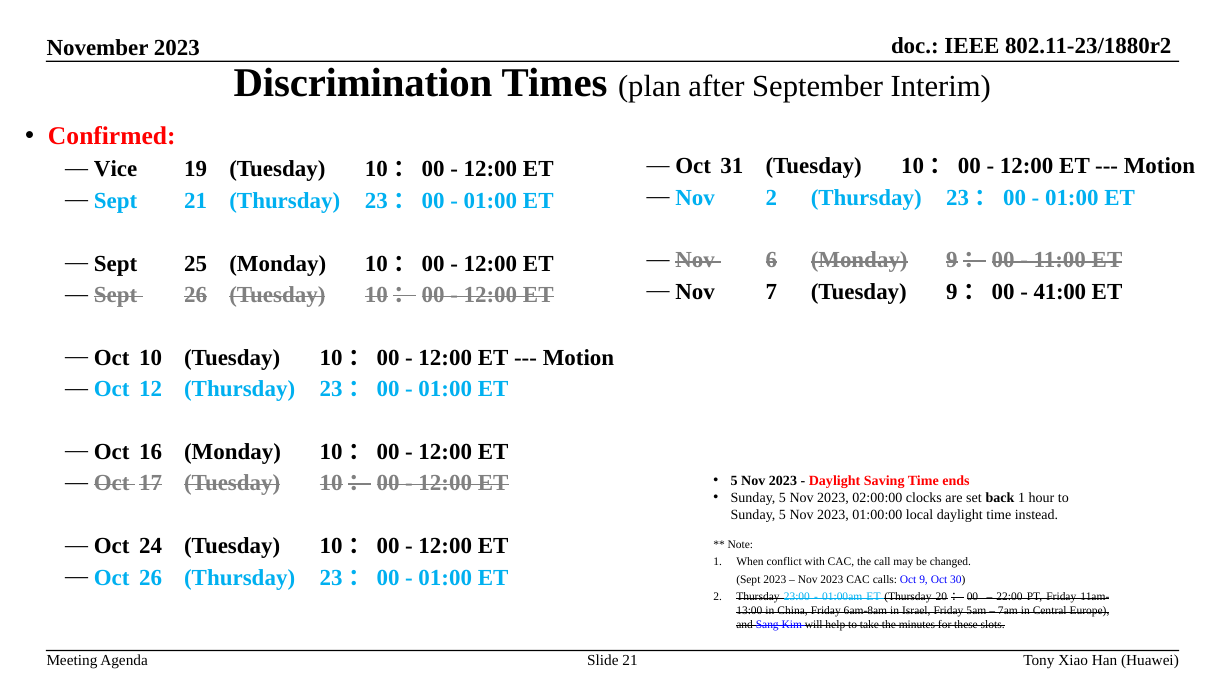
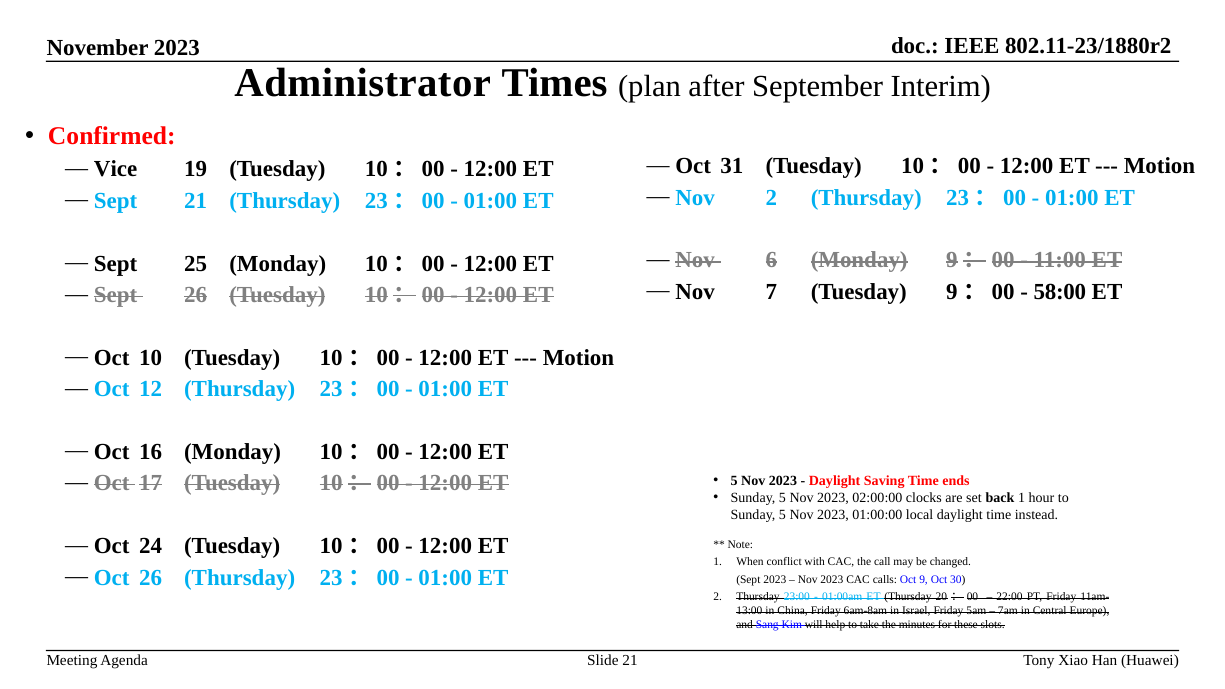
Discrimination: Discrimination -> Administrator
41:00: 41:00 -> 58:00
